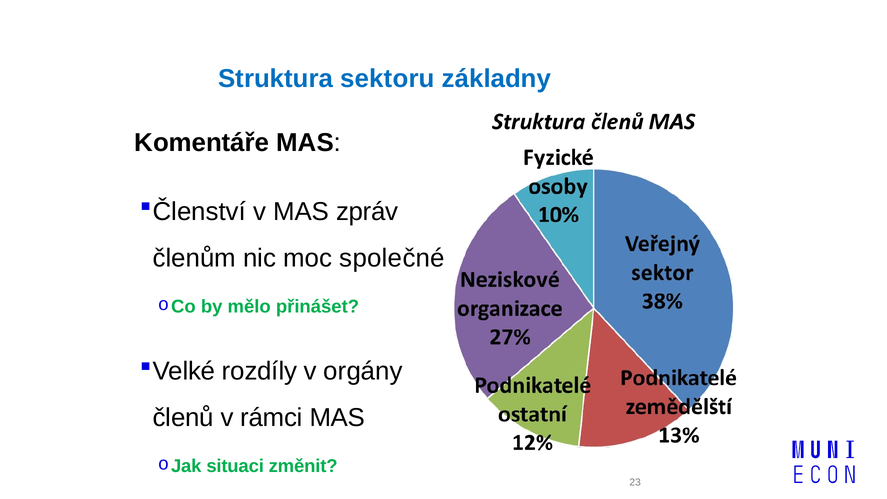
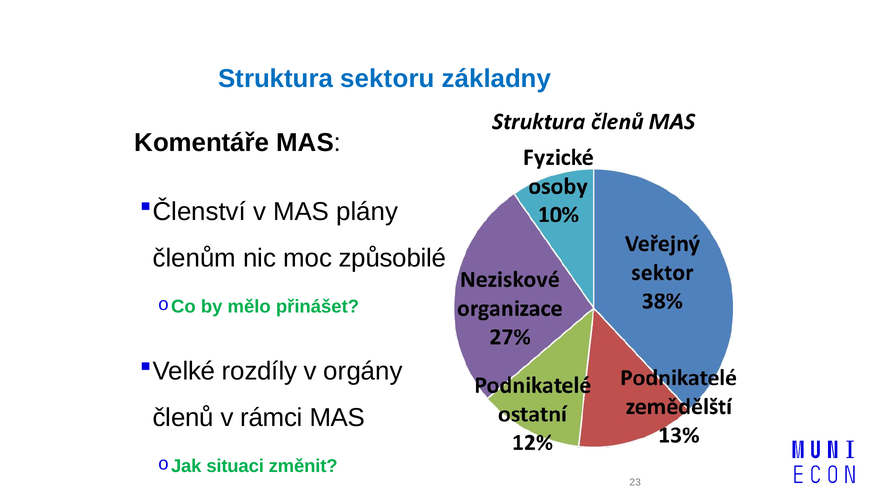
zpráv: zpráv -> plány
společné: společné -> způsobilé
